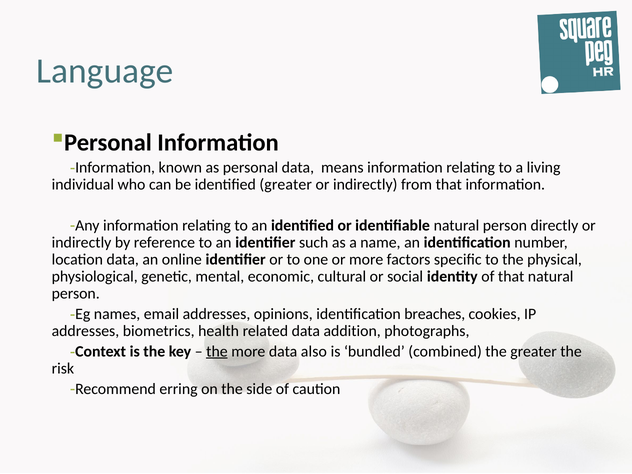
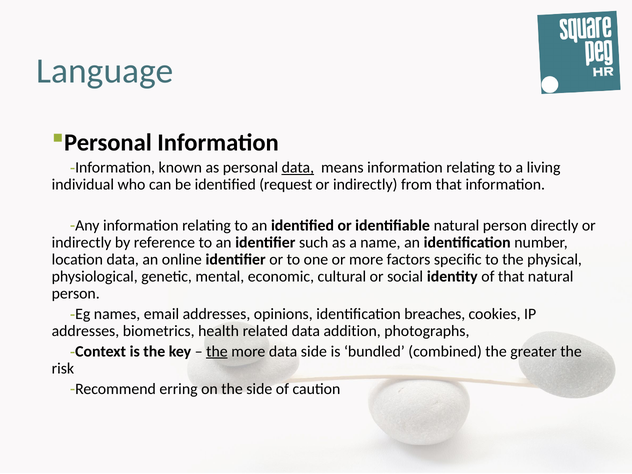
data at (298, 168) underline: none -> present
identified greater: greater -> request
data also: also -> side
